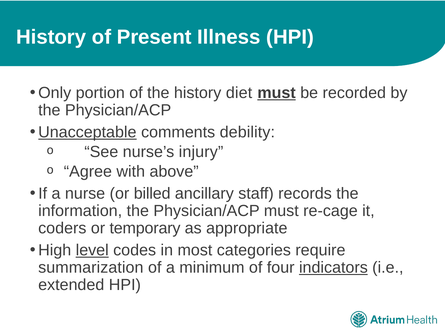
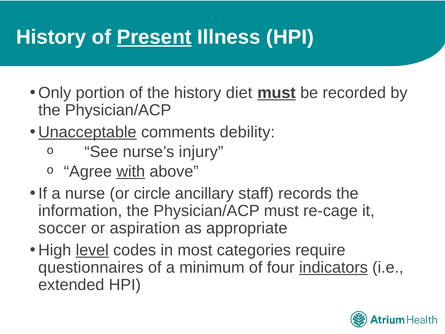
Present underline: none -> present
with underline: none -> present
billed: billed -> circle
coders: coders -> soccer
temporary: temporary -> aspiration
summarization: summarization -> questionnaires
